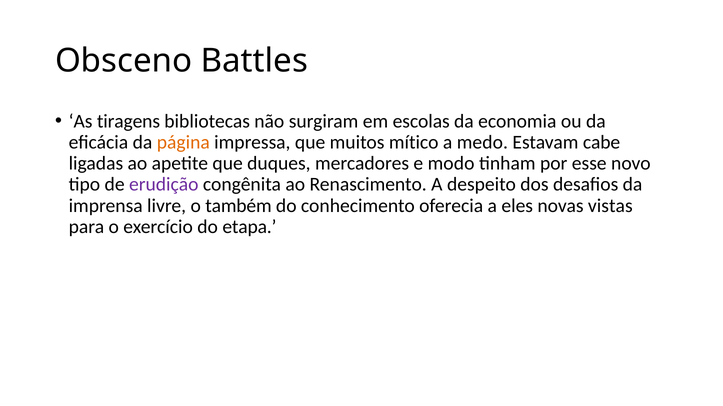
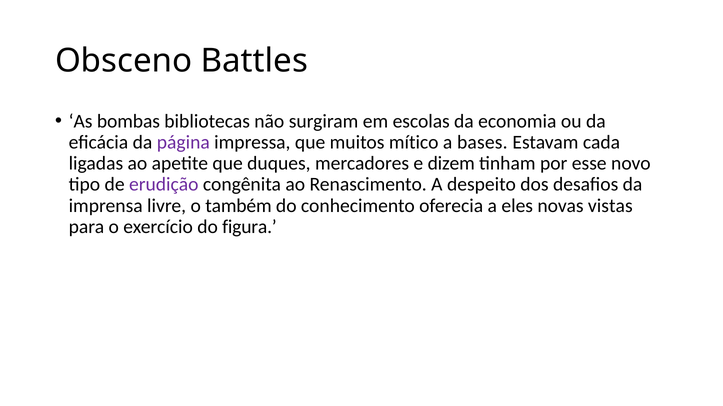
tiragens: tiragens -> bombas
página colour: orange -> purple
medo: medo -> bases
cabe: cabe -> cada
modo: modo -> dizem
etapa: etapa -> figura
